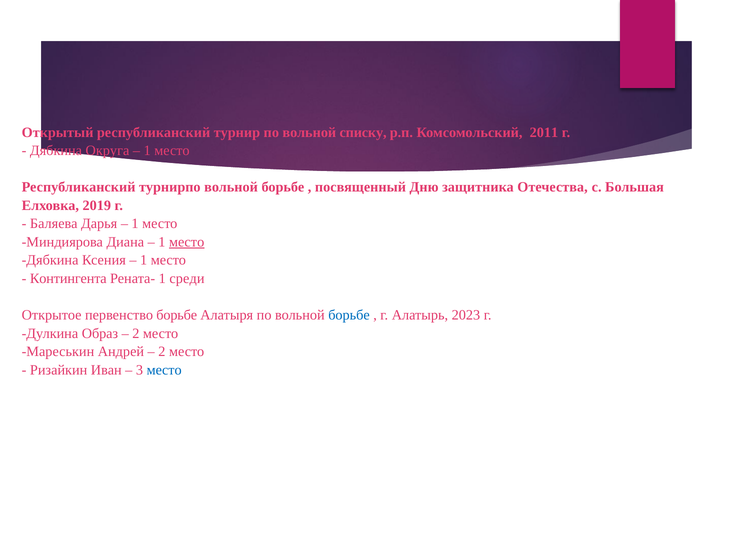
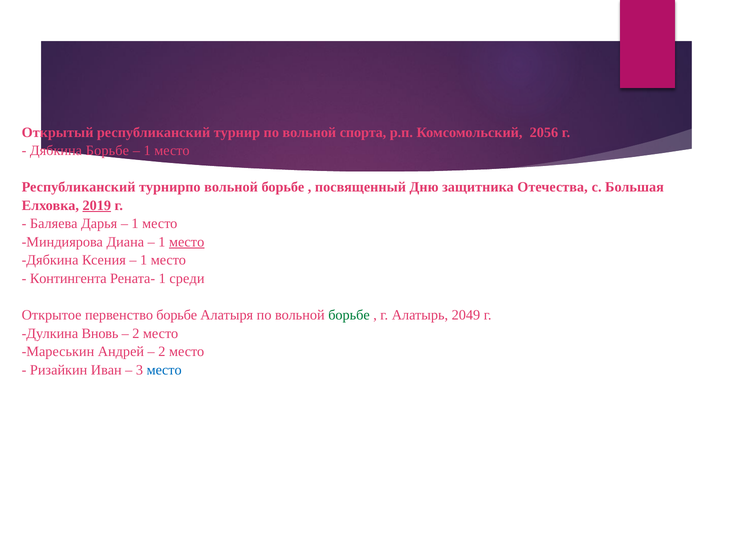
списку: списку -> спорта
2011: 2011 -> 2056
Дябкина Округа: Округа -> Борьбе
2019 underline: none -> present
борьбе at (349, 315) colour: blue -> green
2023: 2023 -> 2049
Образ: Образ -> Вновь
